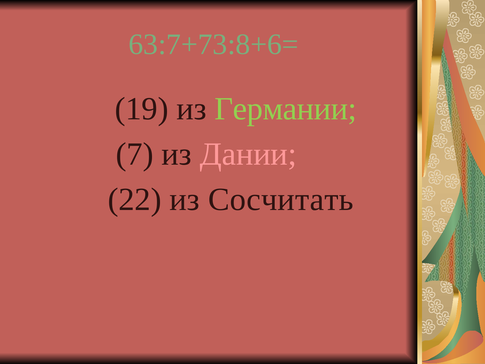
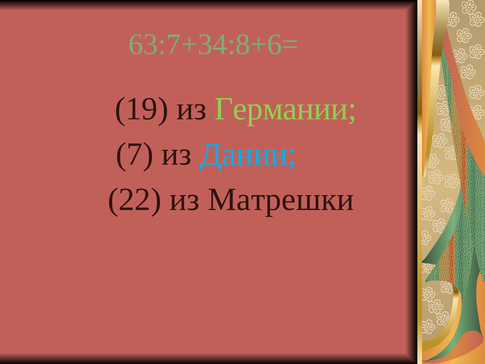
63:7+73:8+6=: 63:7+73:8+6= -> 63:7+34:8+6=
Дании colour: pink -> light blue
Сосчитать: Сосчитать -> Матрешки
